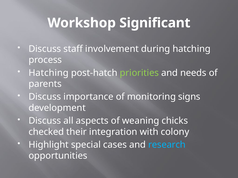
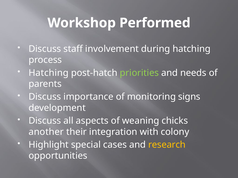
Significant: Significant -> Performed
checked: checked -> another
research colour: light blue -> yellow
